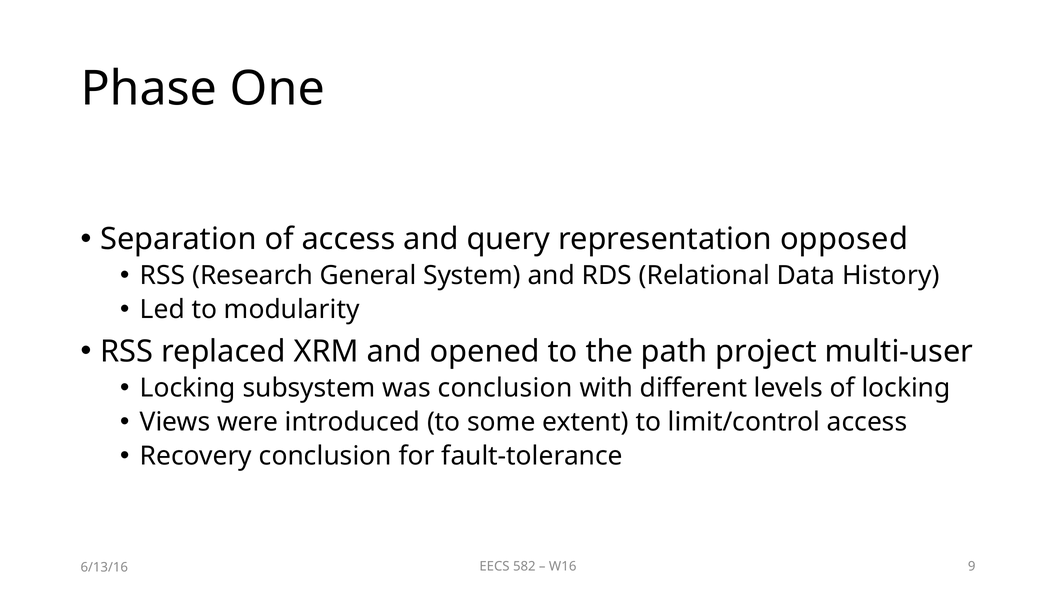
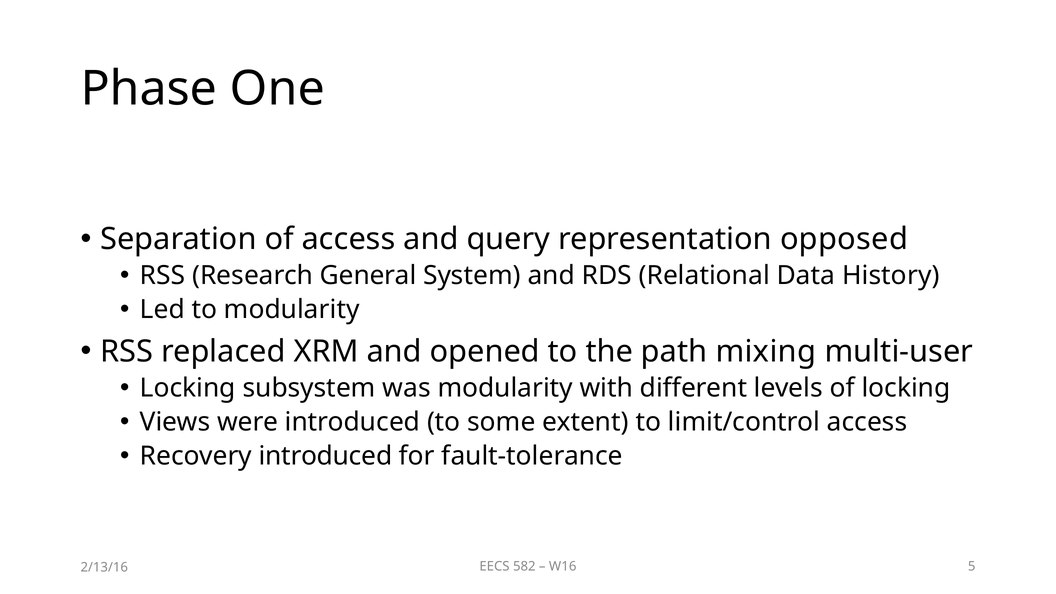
project: project -> mixing
was conclusion: conclusion -> modularity
Recovery conclusion: conclusion -> introduced
9: 9 -> 5
6/13/16: 6/13/16 -> 2/13/16
